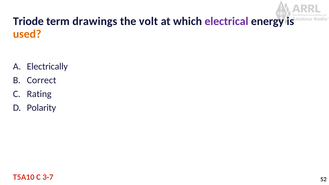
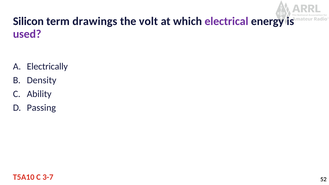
Triode: Triode -> Silicon
used colour: orange -> purple
Correct: Correct -> Density
Rating: Rating -> Ability
Polarity: Polarity -> Passing
